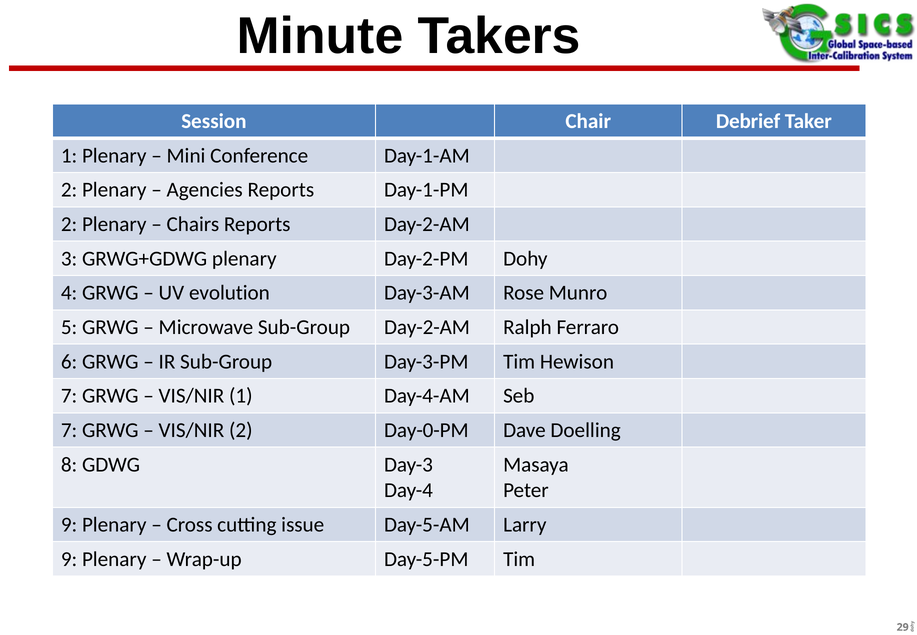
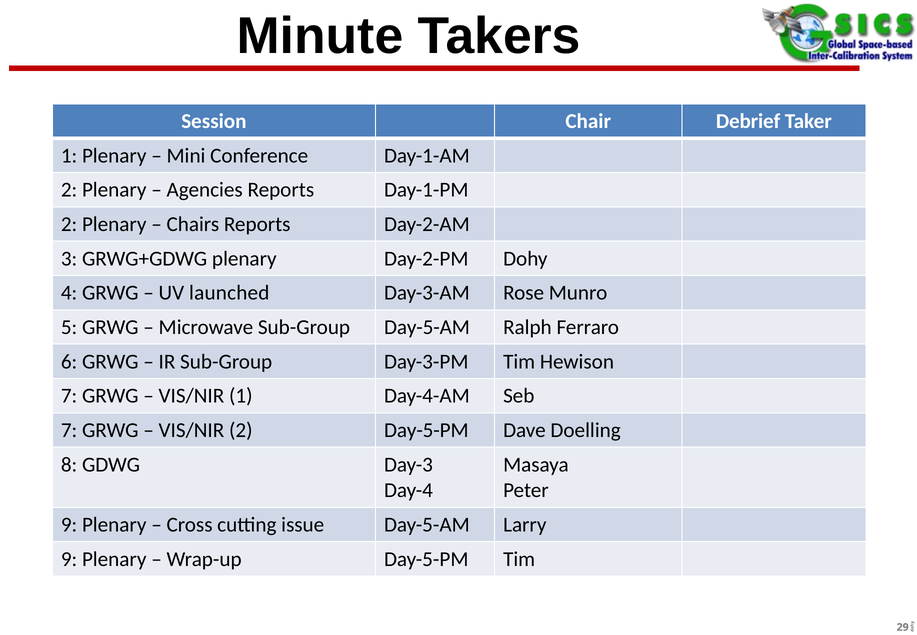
evolution: evolution -> launched
Sub-Group Day-2-AM: Day-2-AM -> Day-5-AM
2 Day-0-PM: Day-0-PM -> Day-5-PM
